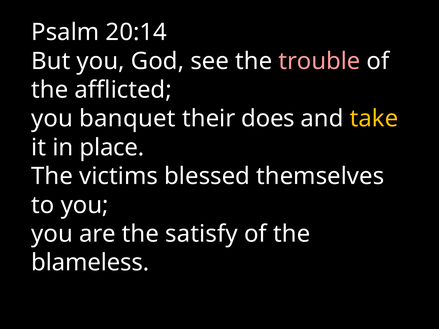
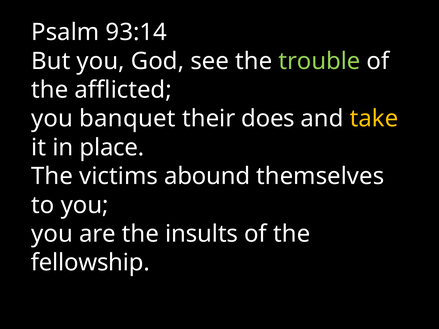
20:14: 20:14 -> 93:14
trouble colour: pink -> light green
blessed: blessed -> abound
satisfy: satisfy -> insults
blameless: blameless -> fellowship
